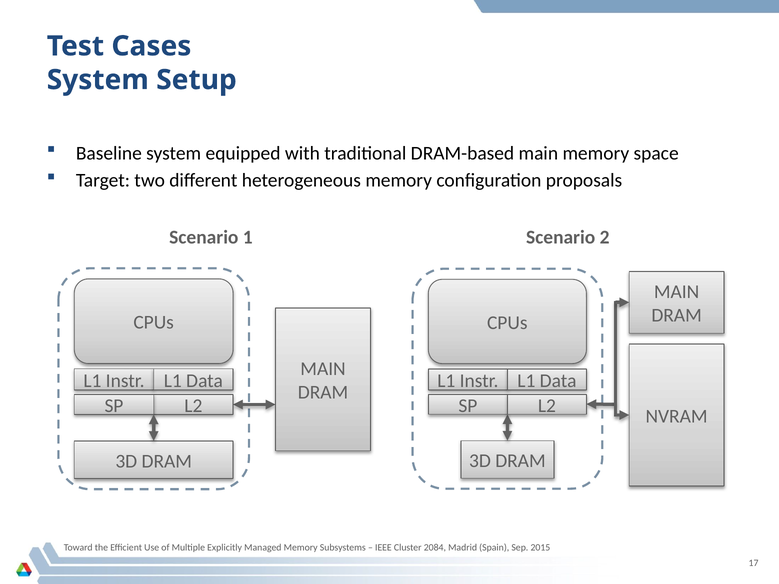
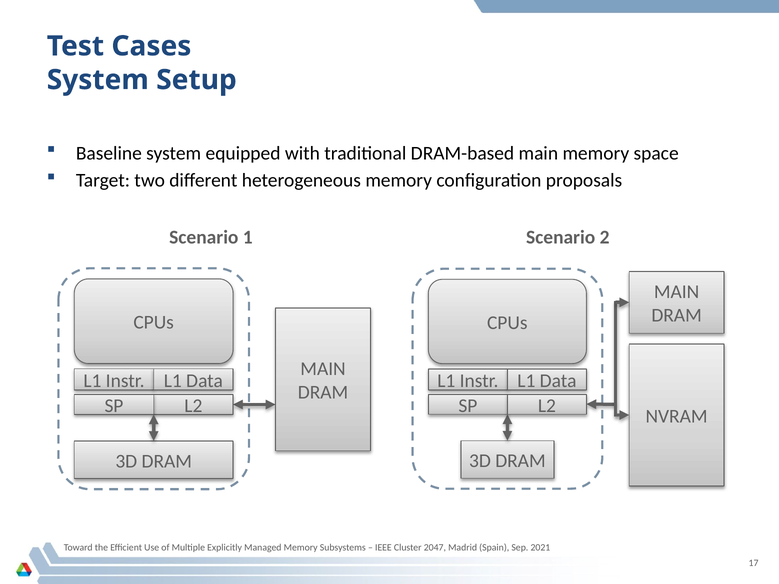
2084: 2084 -> 2047
2015: 2015 -> 2021
